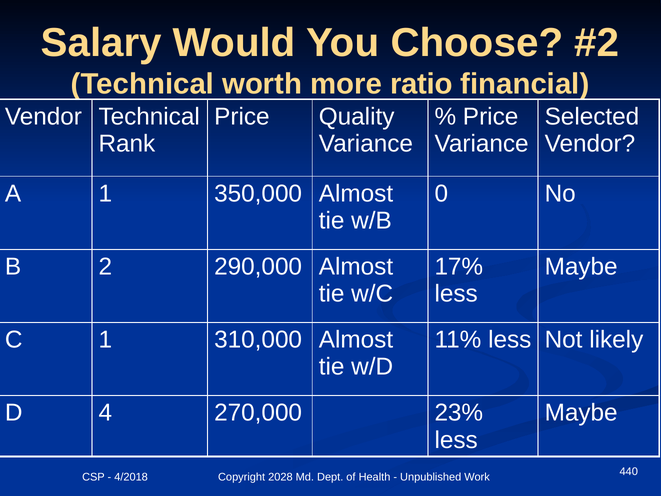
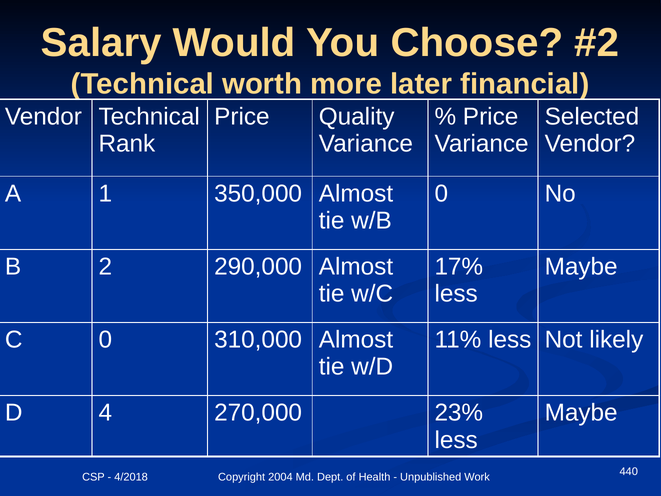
ratio: ratio -> later
C 1: 1 -> 0
2028: 2028 -> 2004
